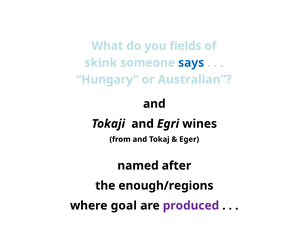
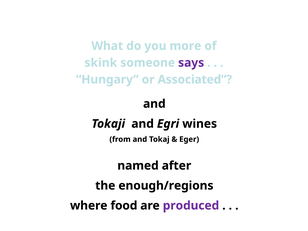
fields: fields -> more
says colour: blue -> purple
Australian: Australian -> Associated
goal: goal -> food
